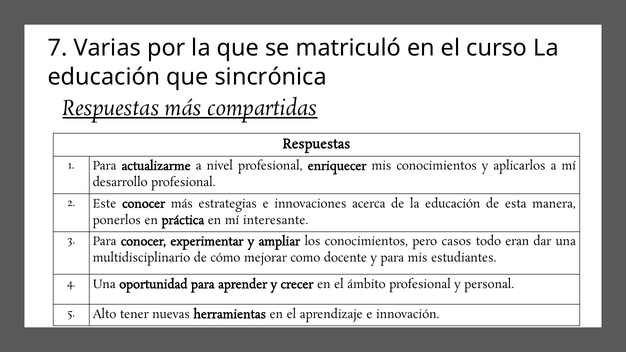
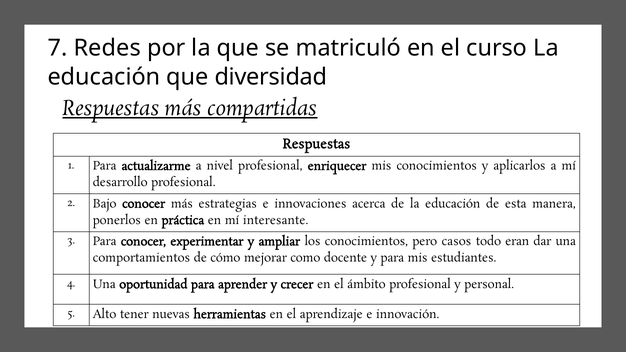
Varias: Varias -> Redes
sincrónica: sincrónica -> diversidad
Este: Este -> Bajo
multidisciplinario: multidisciplinario -> comportamientos
